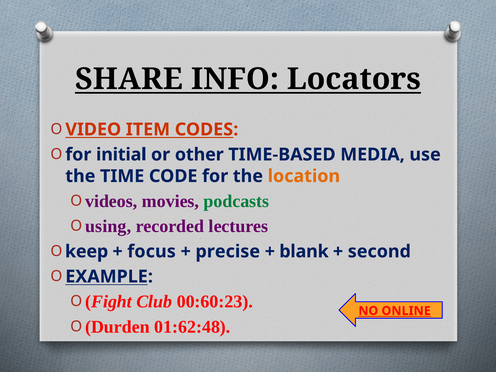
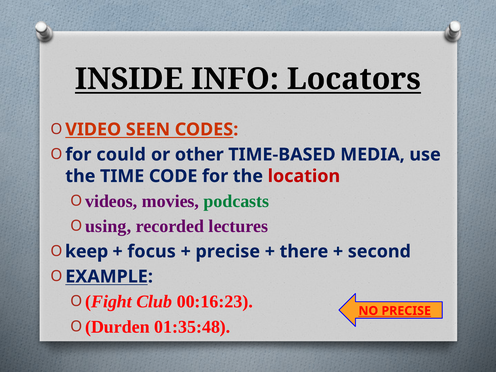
SHARE: SHARE -> INSIDE
ITEM: ITEM -> SEEN
initial: initial -> could
location colour: orange -> red
blank: blank -> there
00:60:23: 00:60:23 -> 00:16:23
NO ONLINE: ONLINE -> PRECISE
01:62:48: 01:62:48 -> 01:35:48
